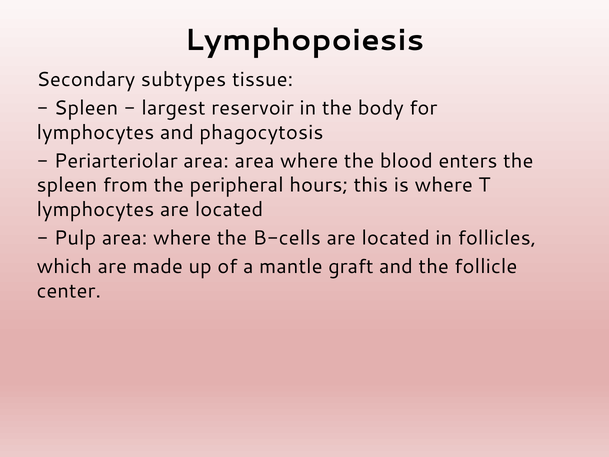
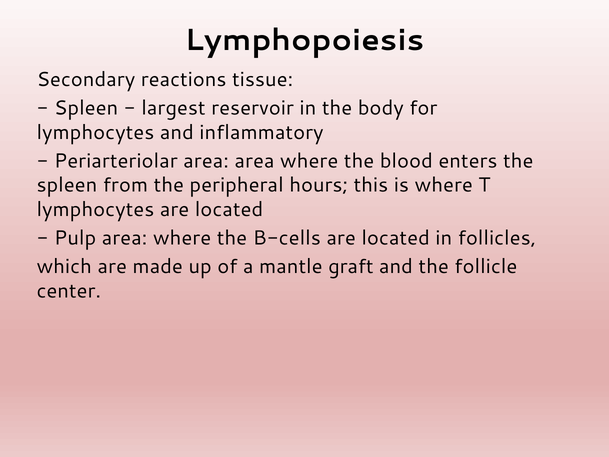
subtypes: subtypes -> reactions
phagocytosis: phagocytosis -> inflammatory
